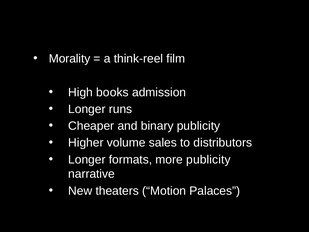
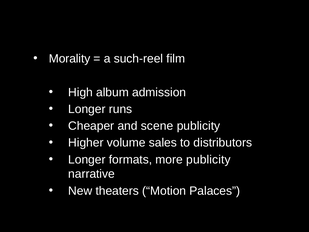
think-reel: think-reel -> such-reel
books: books -> album
binary: binary -> scene
